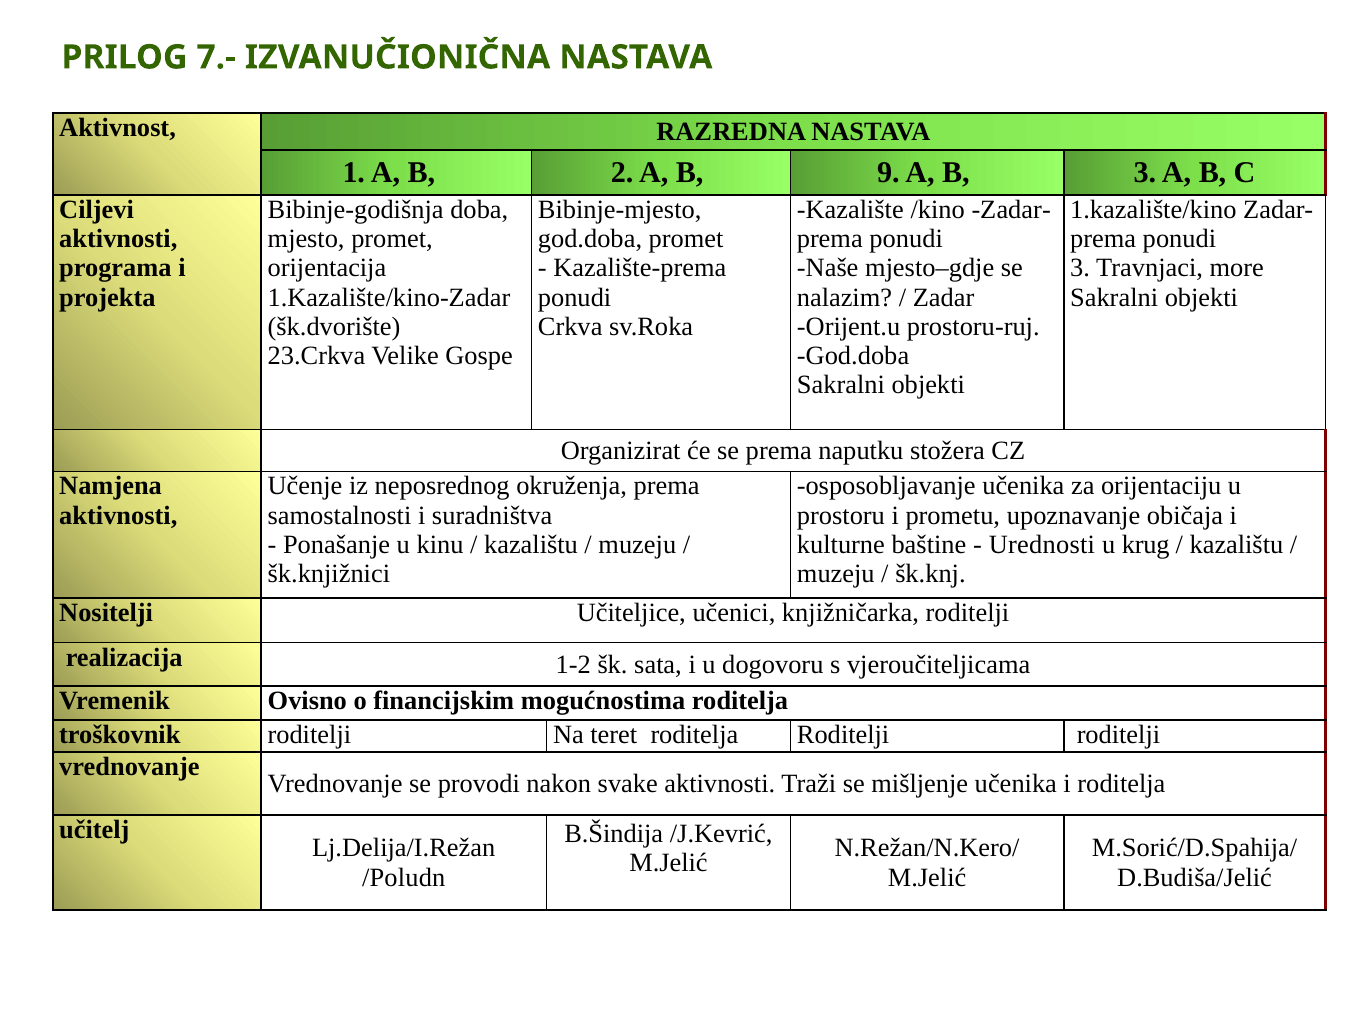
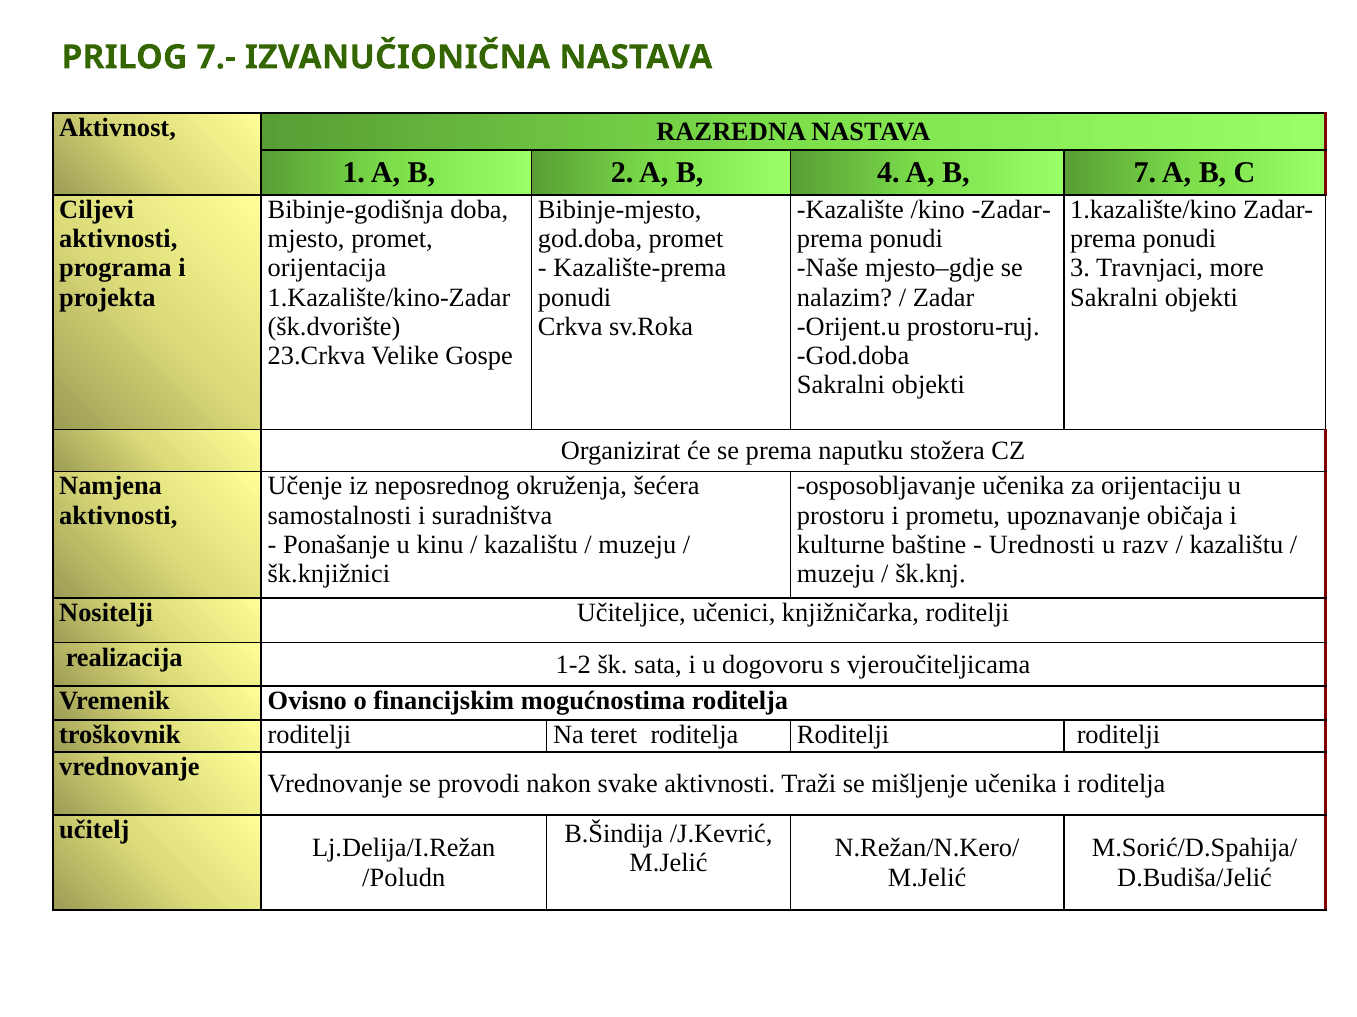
9: 9 -> 4
B 3: 3 -> 7
okruženja prema: prema -> šećera
krug: krug -> razv
